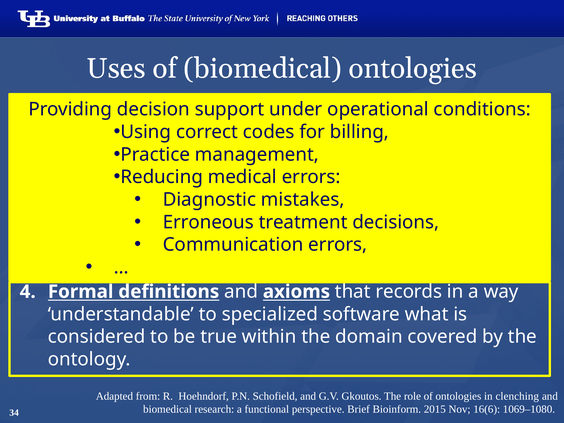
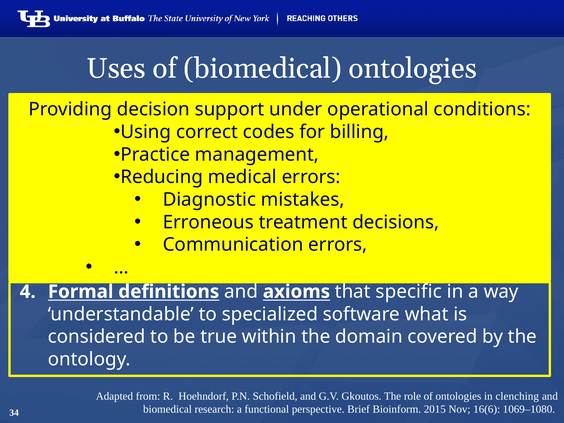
records: records -> specific
